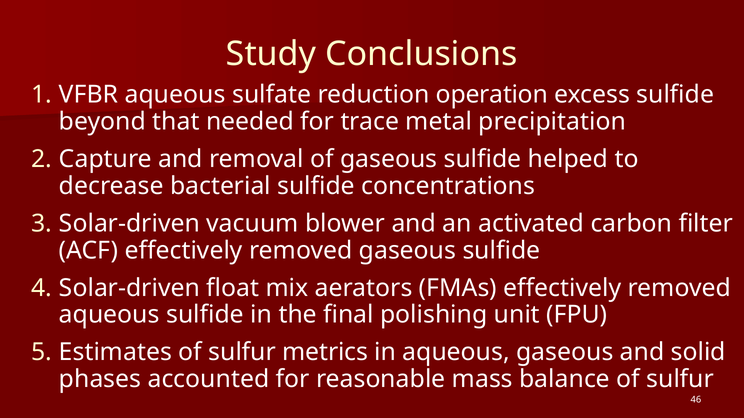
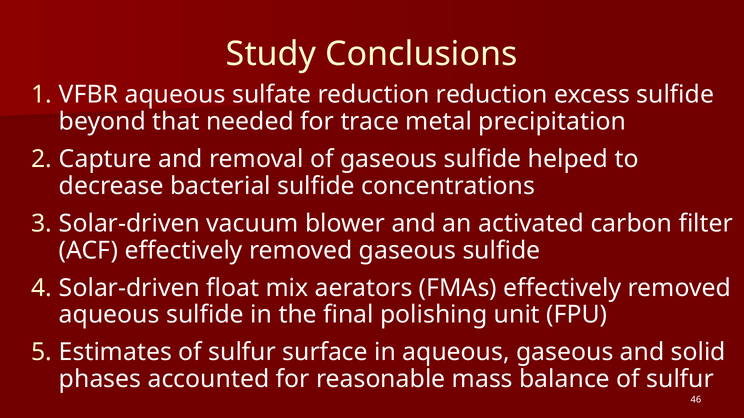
reduction operation: operation -> reduction
metrics: metrics -> surface
